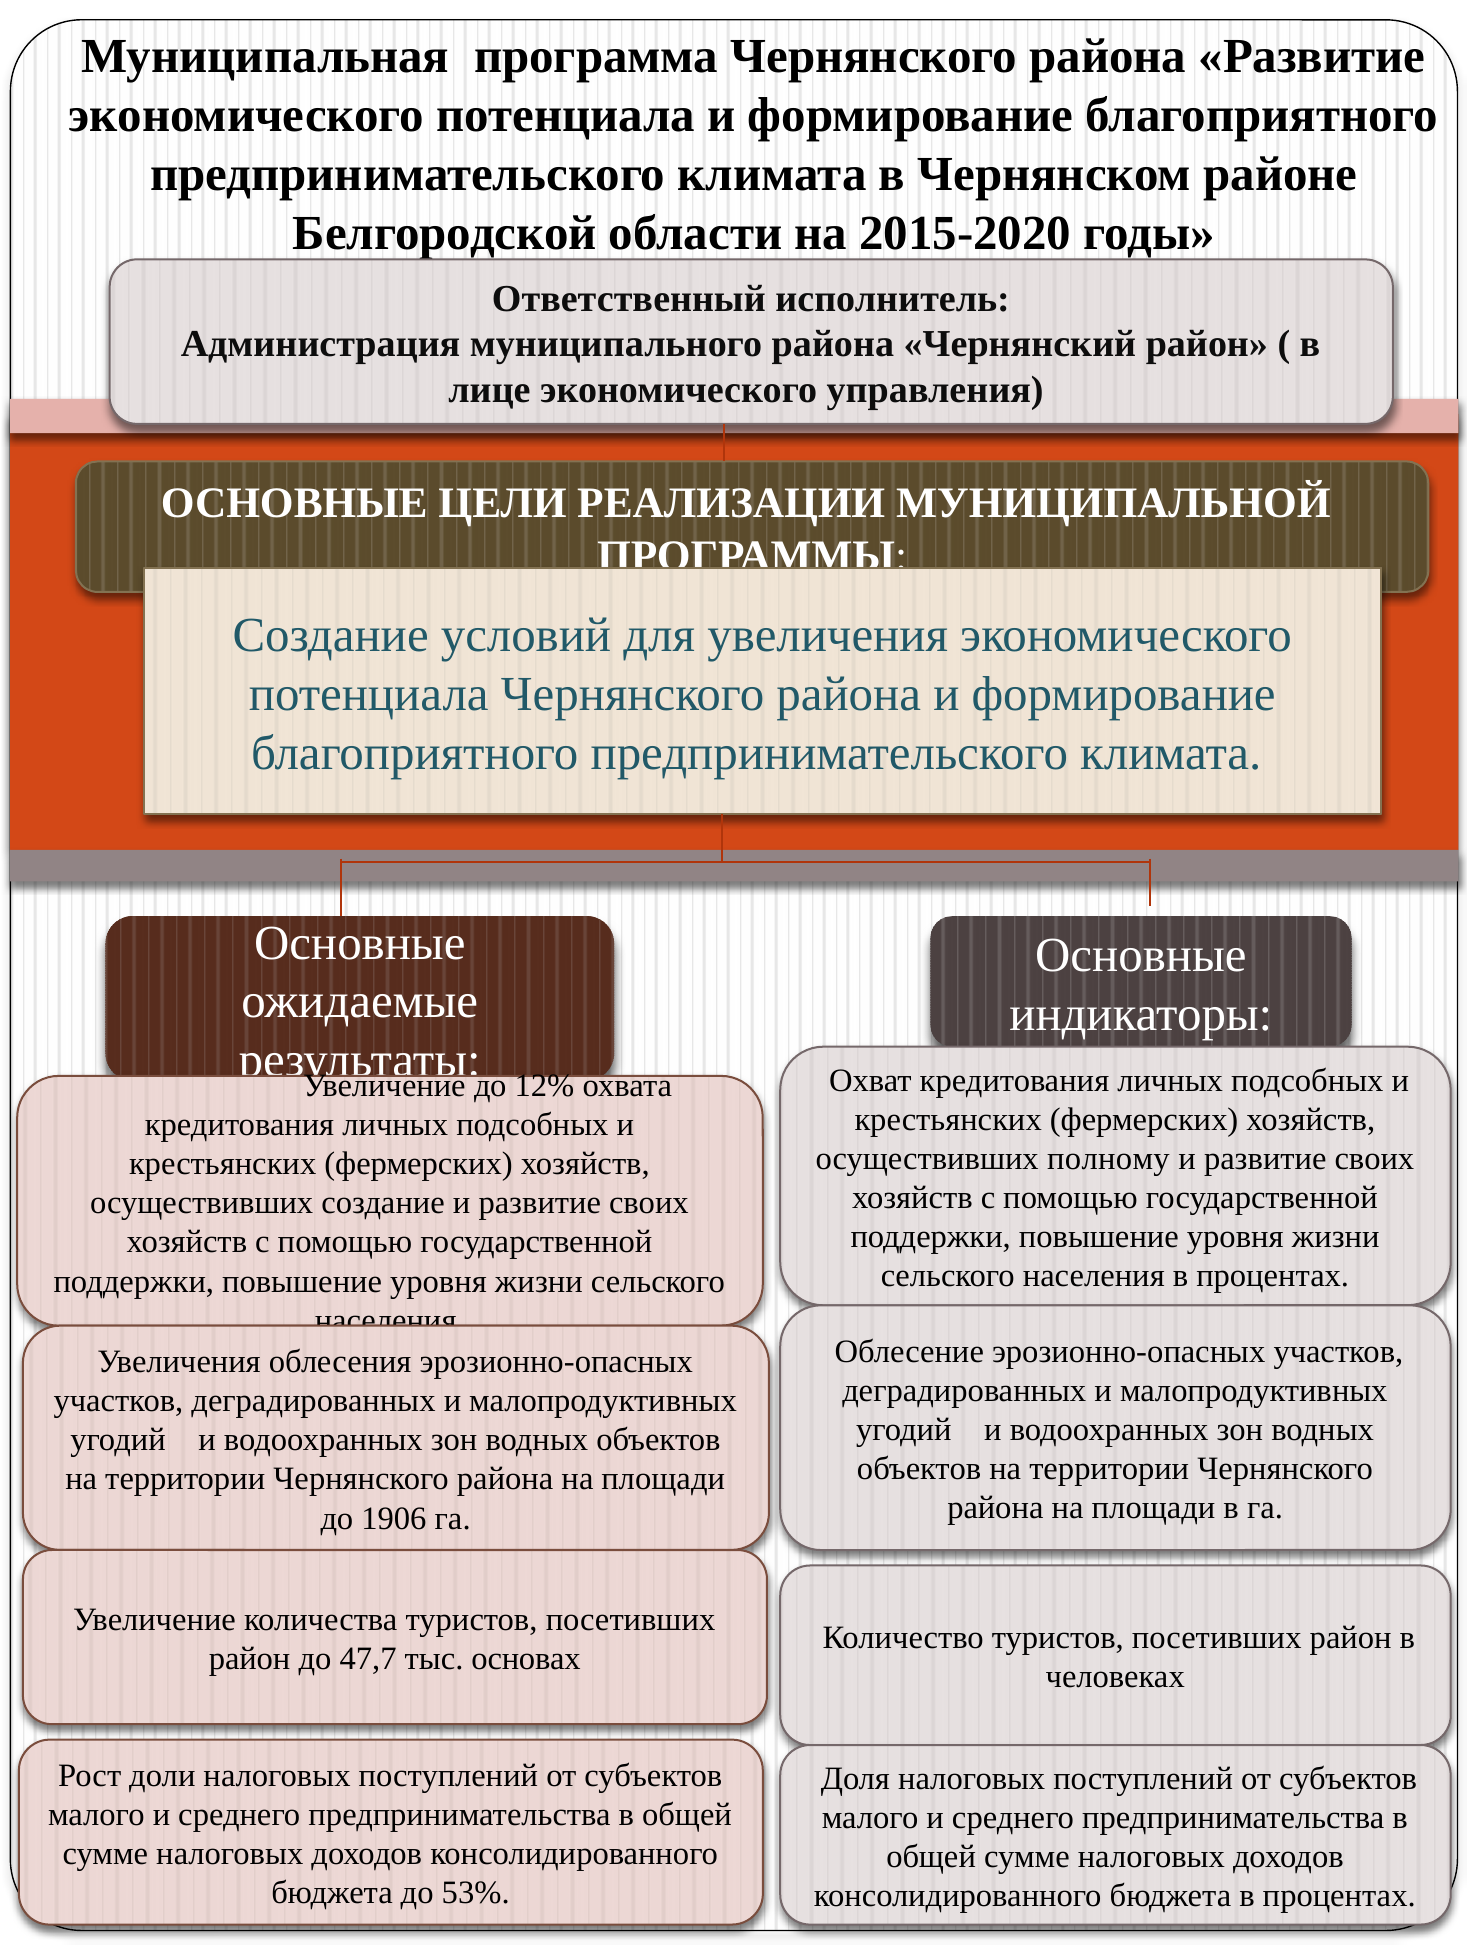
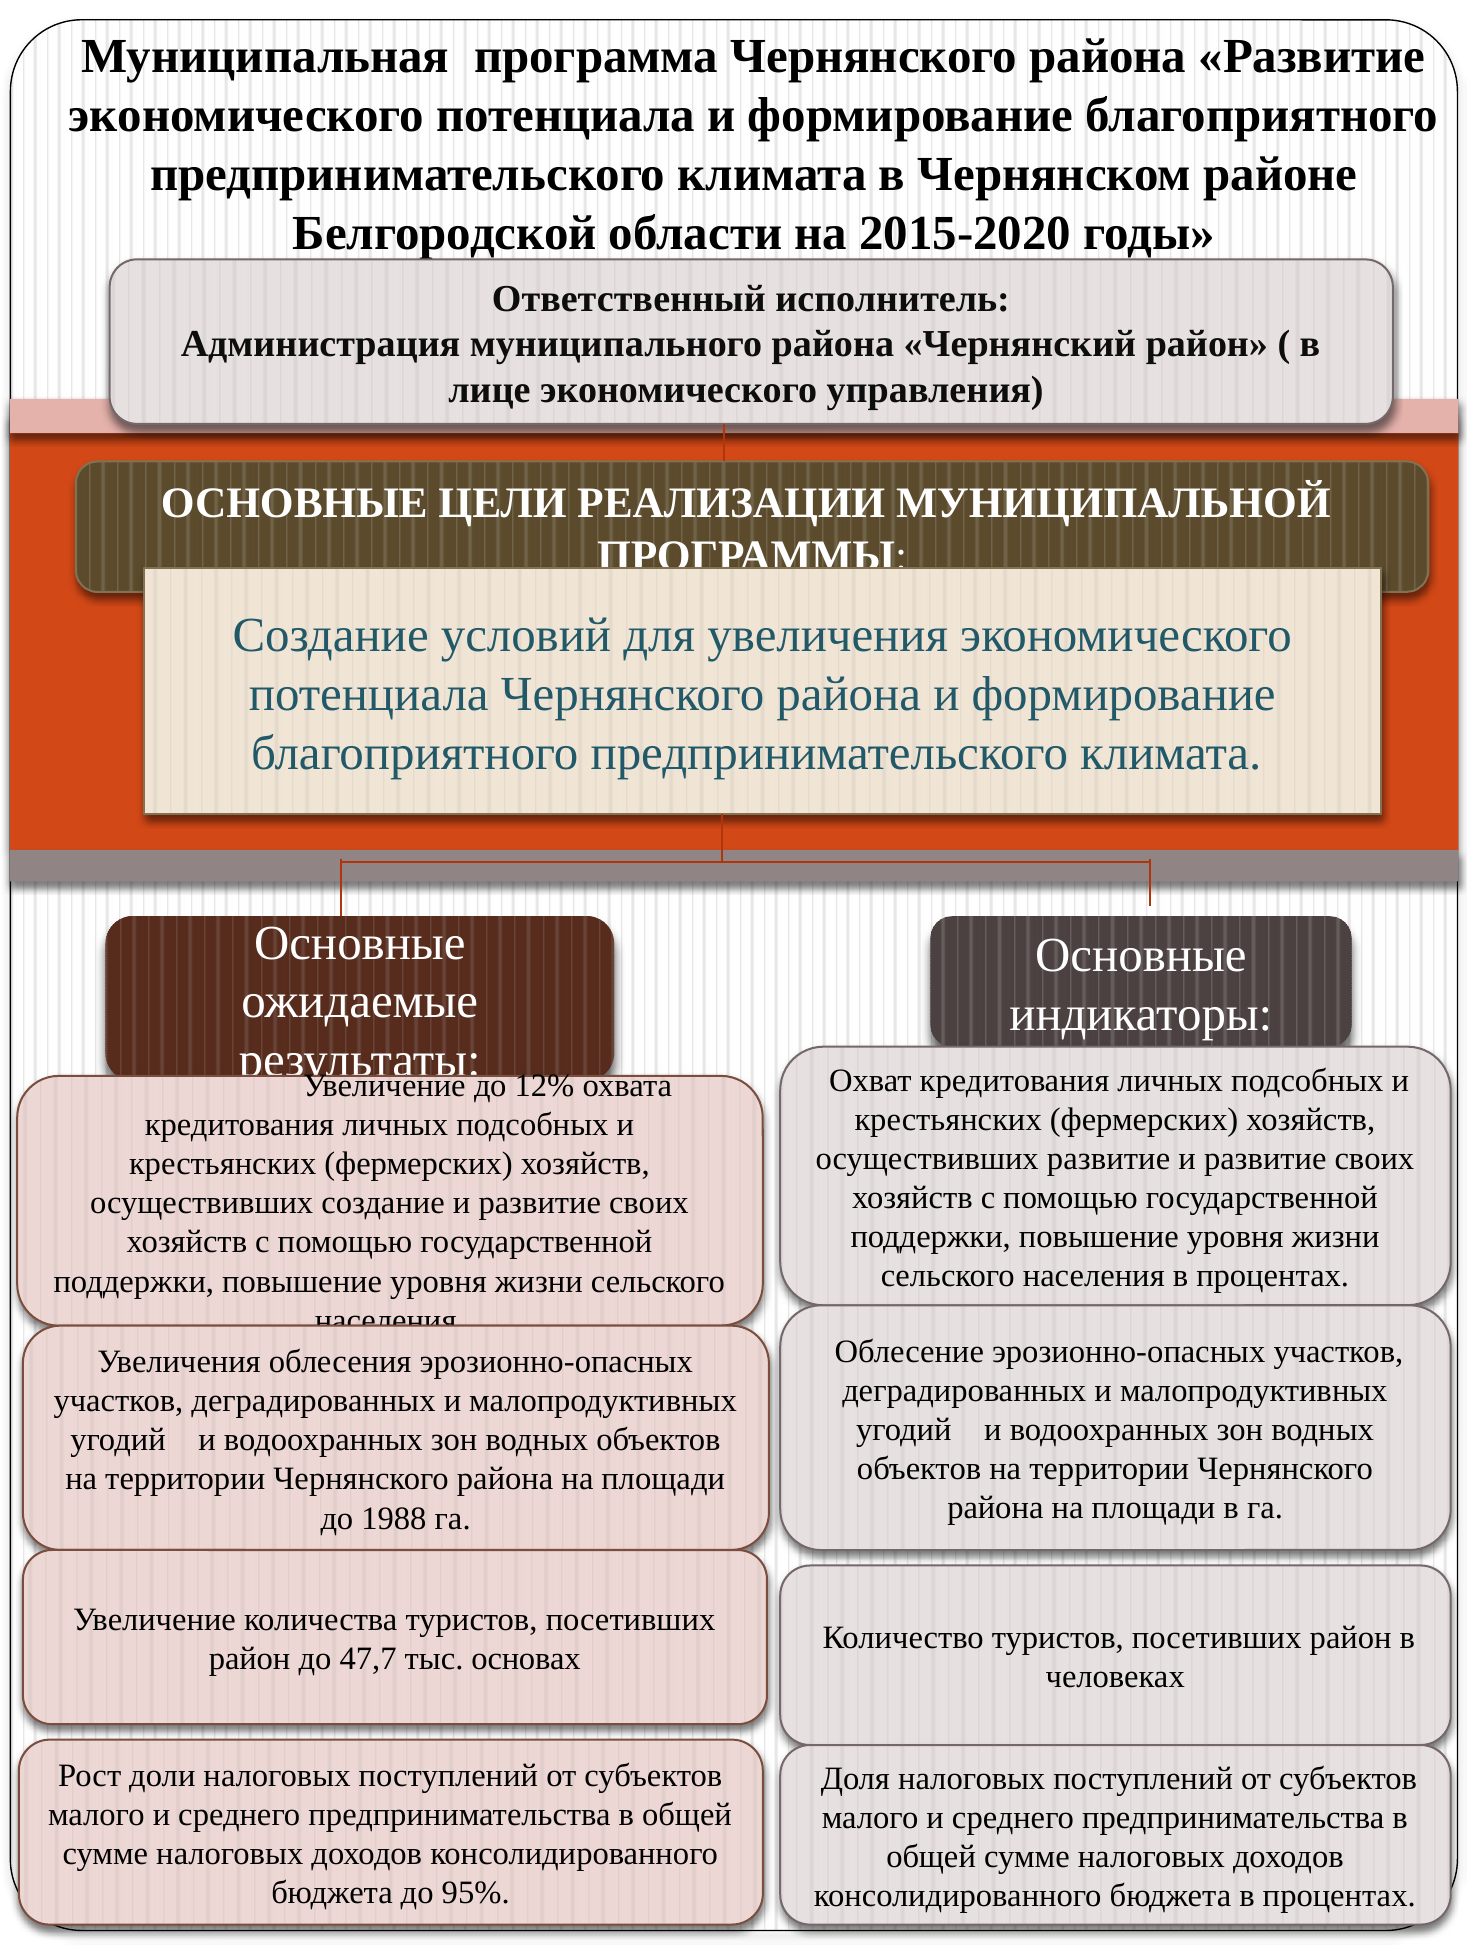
осуществивших полному: полному -> развитие
1906: 1906 -> 1988
53%: 53% -> 95%
